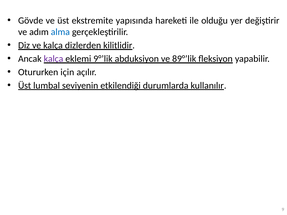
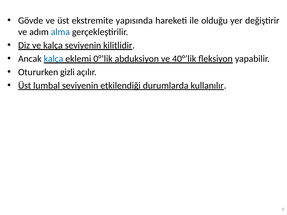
kalça dizlerden: dizlerden -> seviyenin
kalça at (53, 59) colour: purple -> blue
9°’lik: 9°’lik -> 0°’lik
89°’lik: 89°’lik -> 40°’lik
için: için -> gizli
